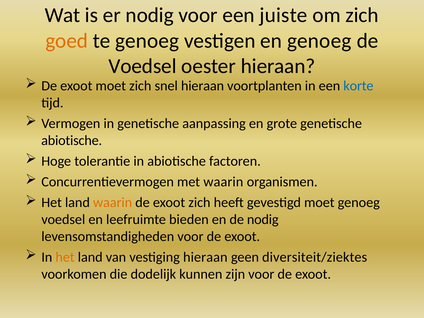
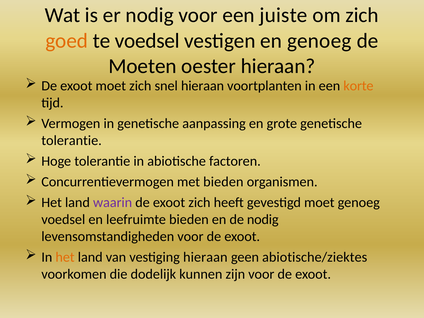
te genoeg: genoeg -> voedsel
Voedsel at (143, 66): Voedsel -> Moeten
korte colour: blue -> orange
abiotische at (72, 140): abiotische -> tolerantie
met waarin: waarin -> bieden
waarin at (113, 203) colour: orange -> purple
diversiteit/ziektes: diversiteit/ziektes -> abiotische/ziektes
